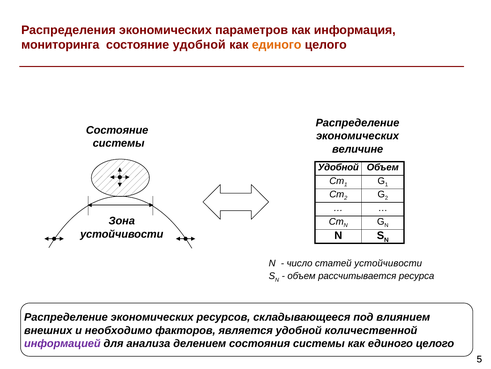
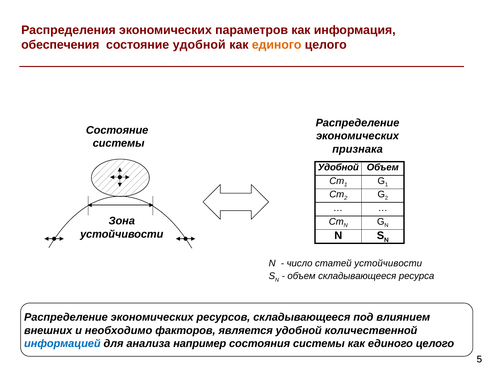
мониторинга: мониторинга -> обеспечения
величине: величине -> признака
объем рассчитывается: рассчитывается -> складывающееся
информацией colour: purple -> blue
делением: делением -> например
